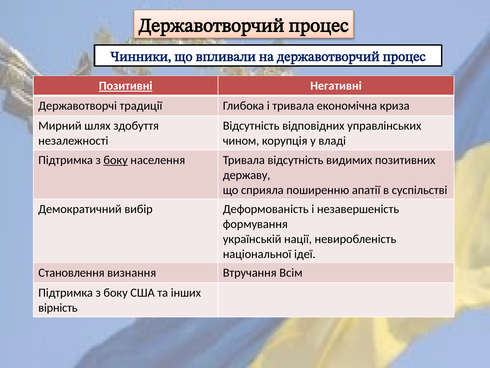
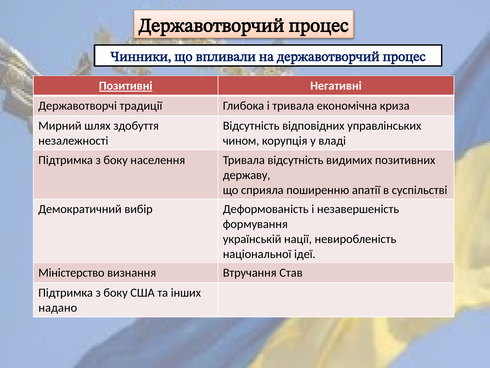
боку at (116, 160) underline: present -> none
Становлення: Становлення -> Міністерство
Всім: Всім -> Став
вірність: вірність -> надано
